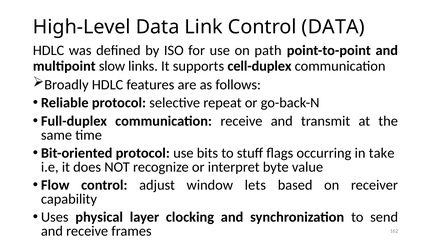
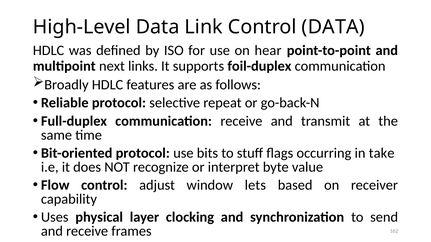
path: path -> hear
slow: slow -> next
cell-duplex: cell-duplex -> foil-duplex
